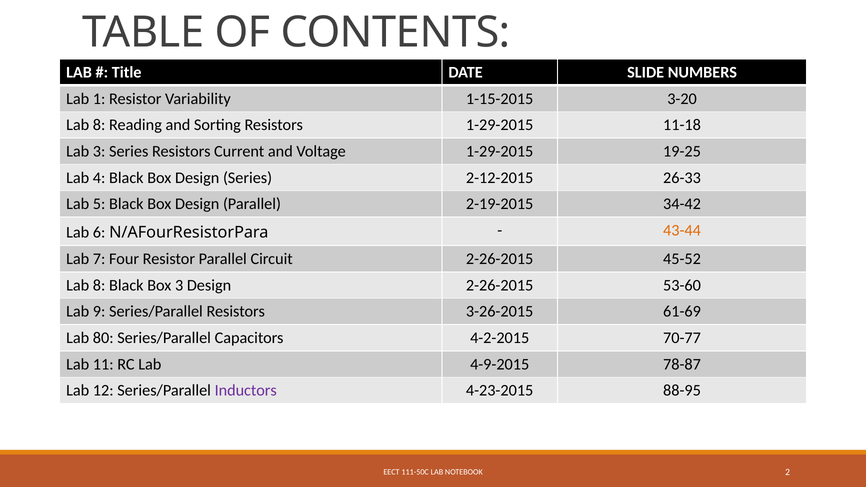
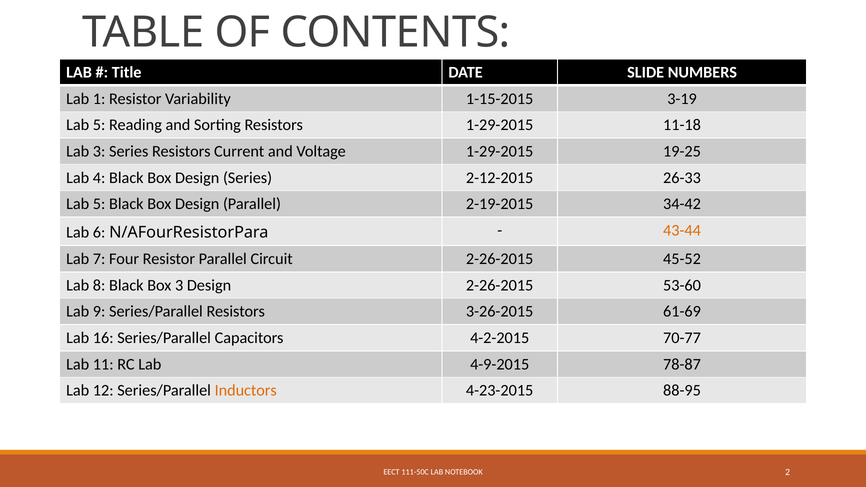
3-20: 3-20 -> 3-19
8 at (99, 125): 8 -> 5
80: 80 -> 16
Inductors colour: purple -> orange
